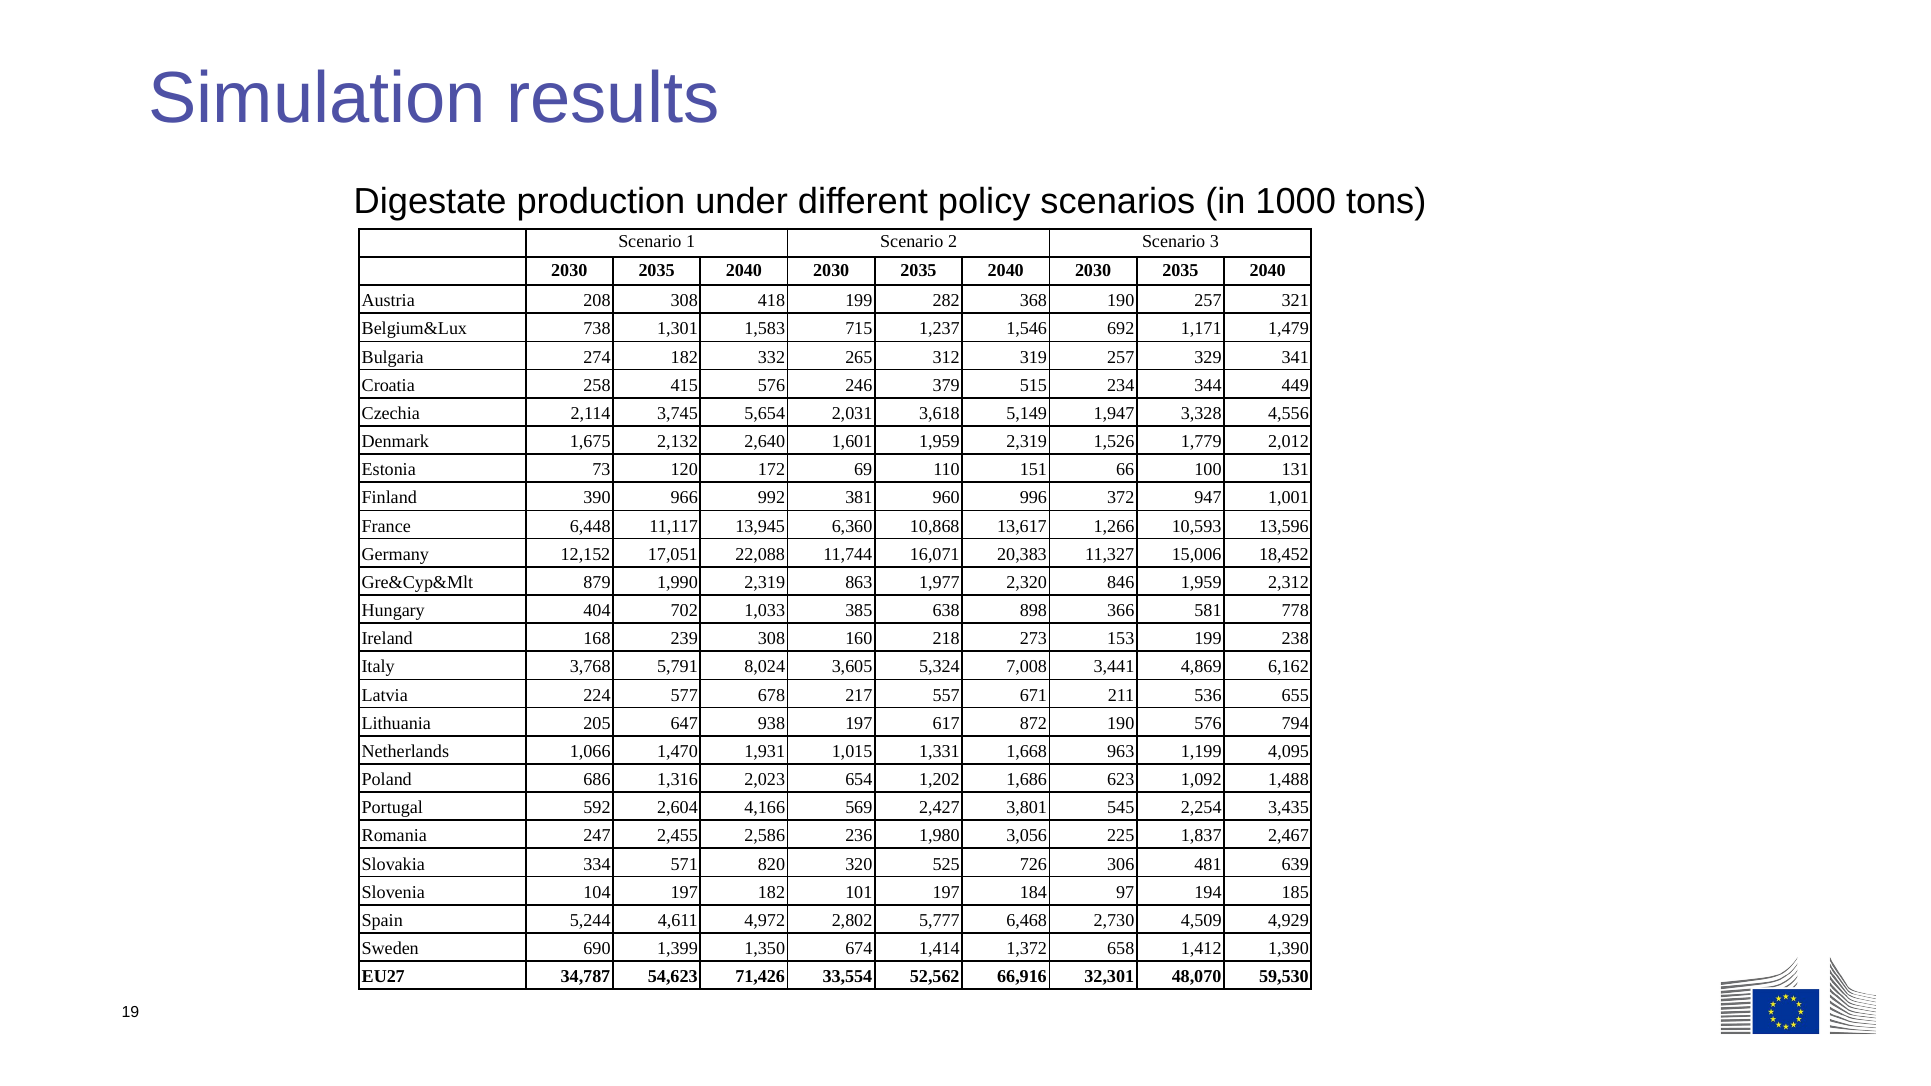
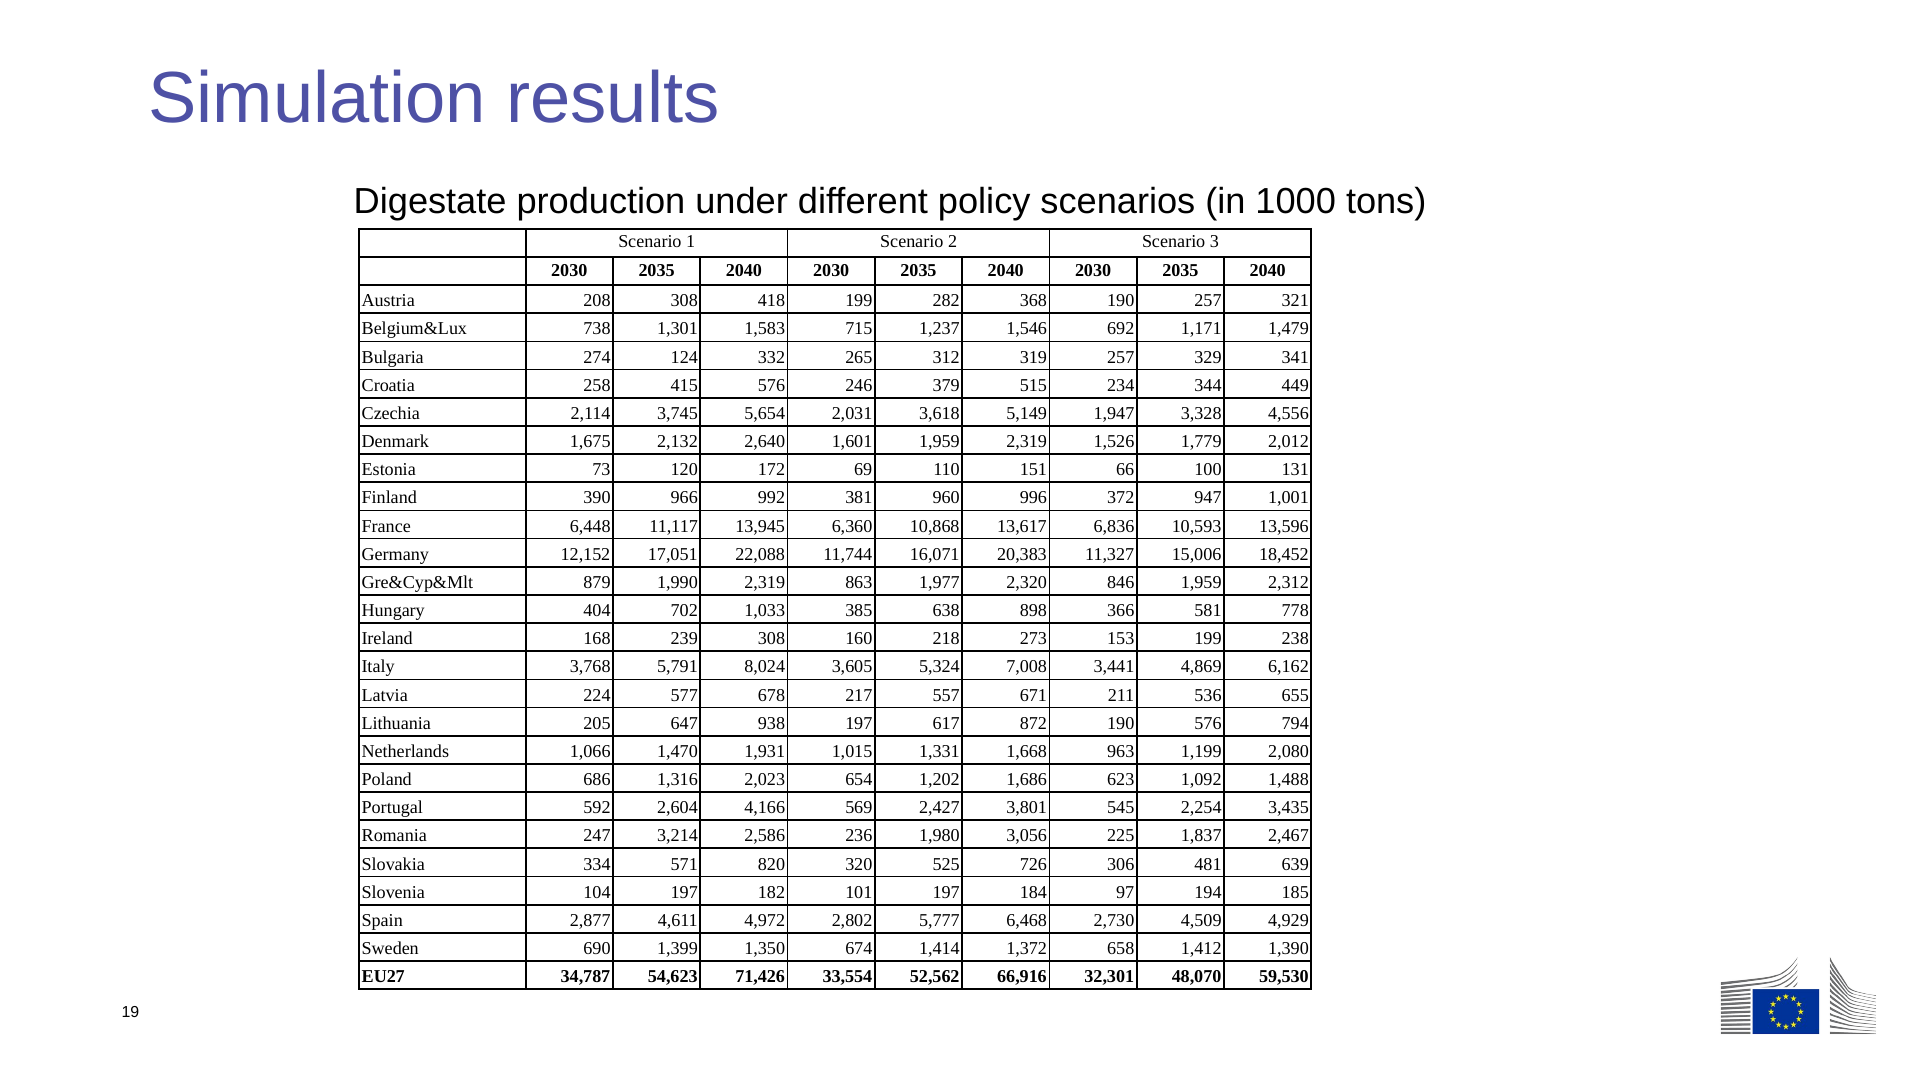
274 182: 182 -> 124
1,266: 1,266 -> 6,836
4,095: 4,095 -> 2,080
2,455: 2,455 -> 3,214
5,244: 5,244 -> 2,877
